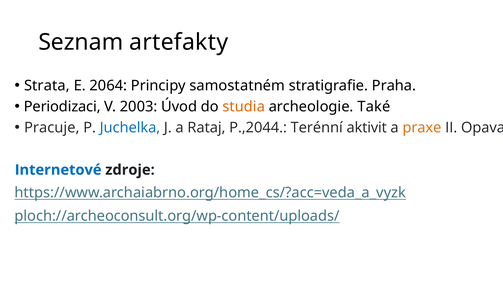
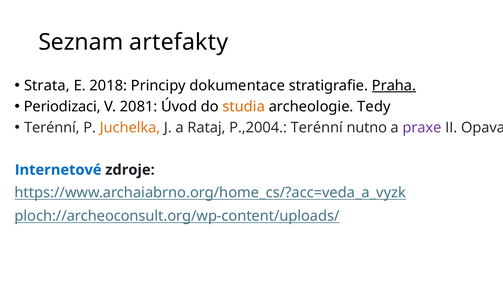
2064: 2064 -> 2018
samostatném: samostatném -> dokumentace
Praha underline: none -> present
2003: 2003 -> 2081
Také: Také -> Tedy
Pracuje at (52, 128): Pracuje -> Terénní
Juchelka colour: blue -> orange
P.,2044: P.,2044 -> P.,2004
aktivit: aktivit -> nutno
praxe colour: orange -> purple
